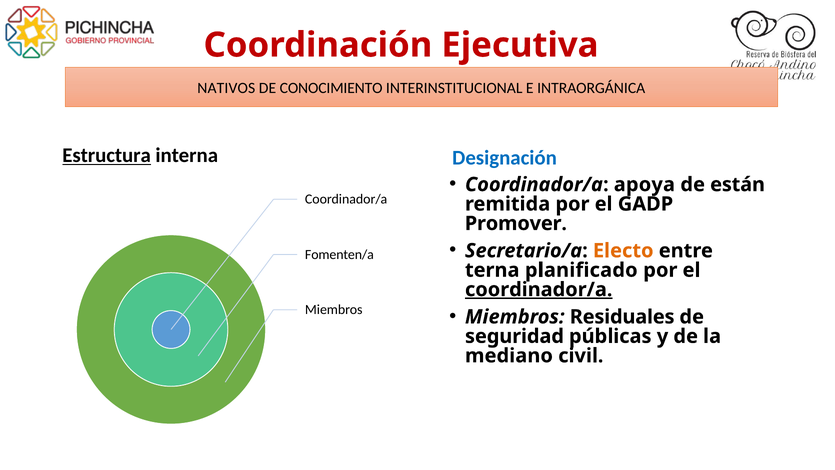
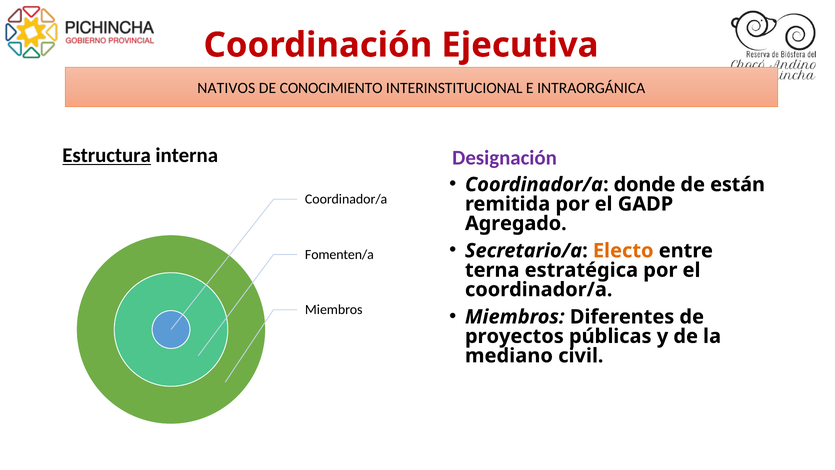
Designación colour: blue -> purple
apoya: apoya -> donde
Promover: Promover -> Agregado
planificado: planificado -> estratégica
coordinador/a at (539, 289) underline: present -> none
Residuales: Residuales -> Diferentes
seguridad: seguridad -> proyectos
